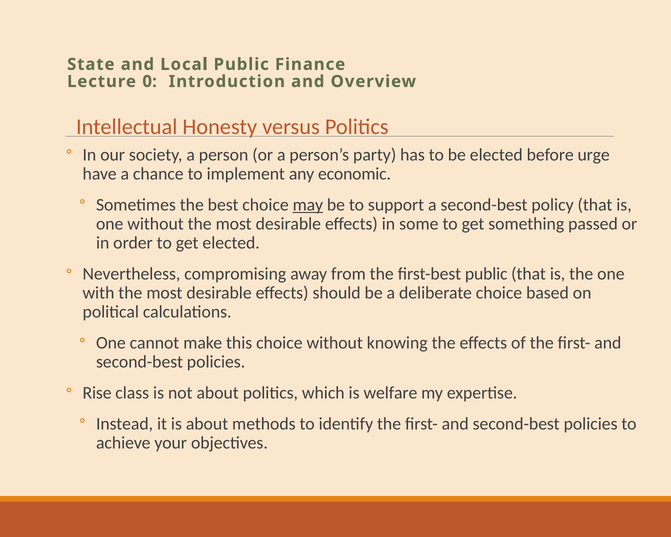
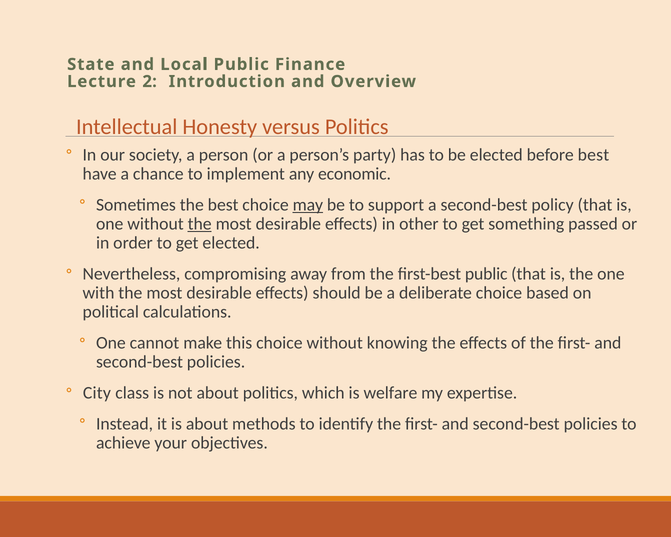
0: 0 -> 2
before urge: urge -> best
the at (200, 224) underline: none -> present
some: some -> other
Rise: Rise -> City
